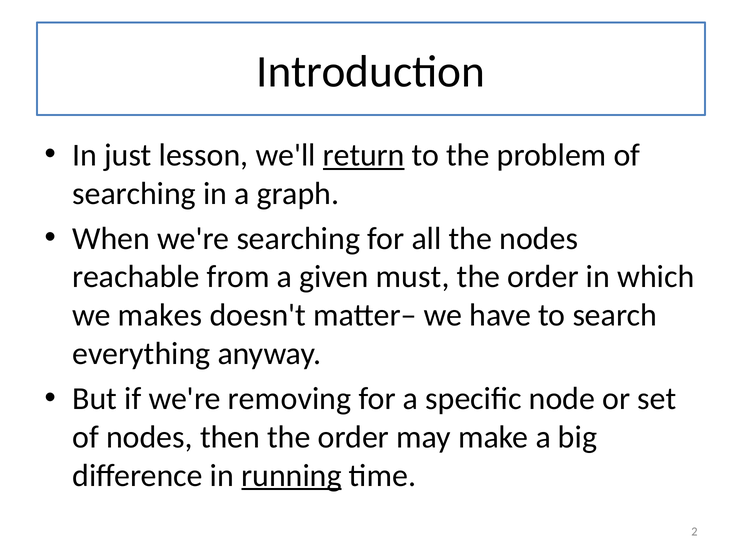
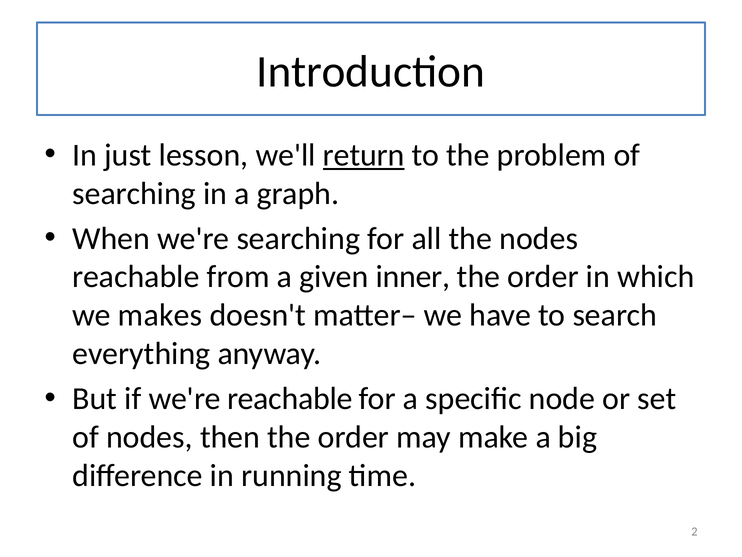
must: must -> inner
we're removing: removing -> reachable
running underline: present -> none
